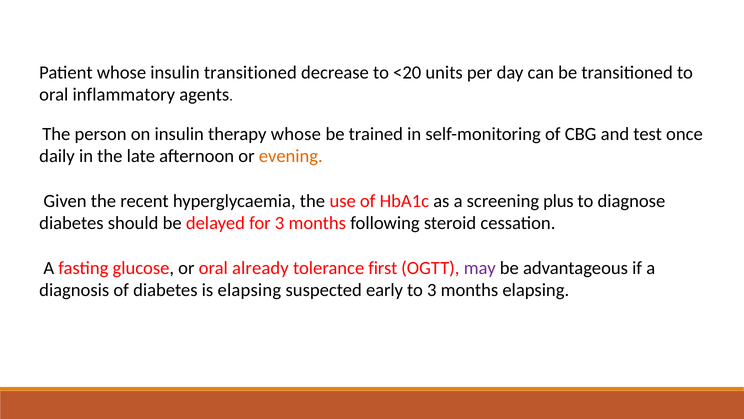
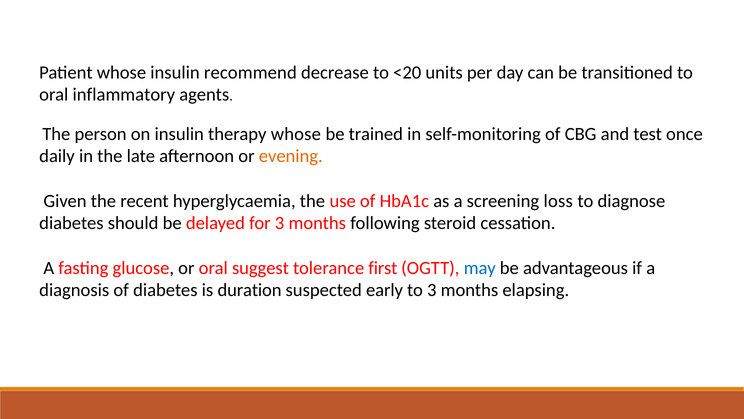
insulin transitioned: transitioned -> recommend
plus: plus -> loss
already: already -> suggest
may colour: purple -> blue
is elapsing: elapsing -> duration
